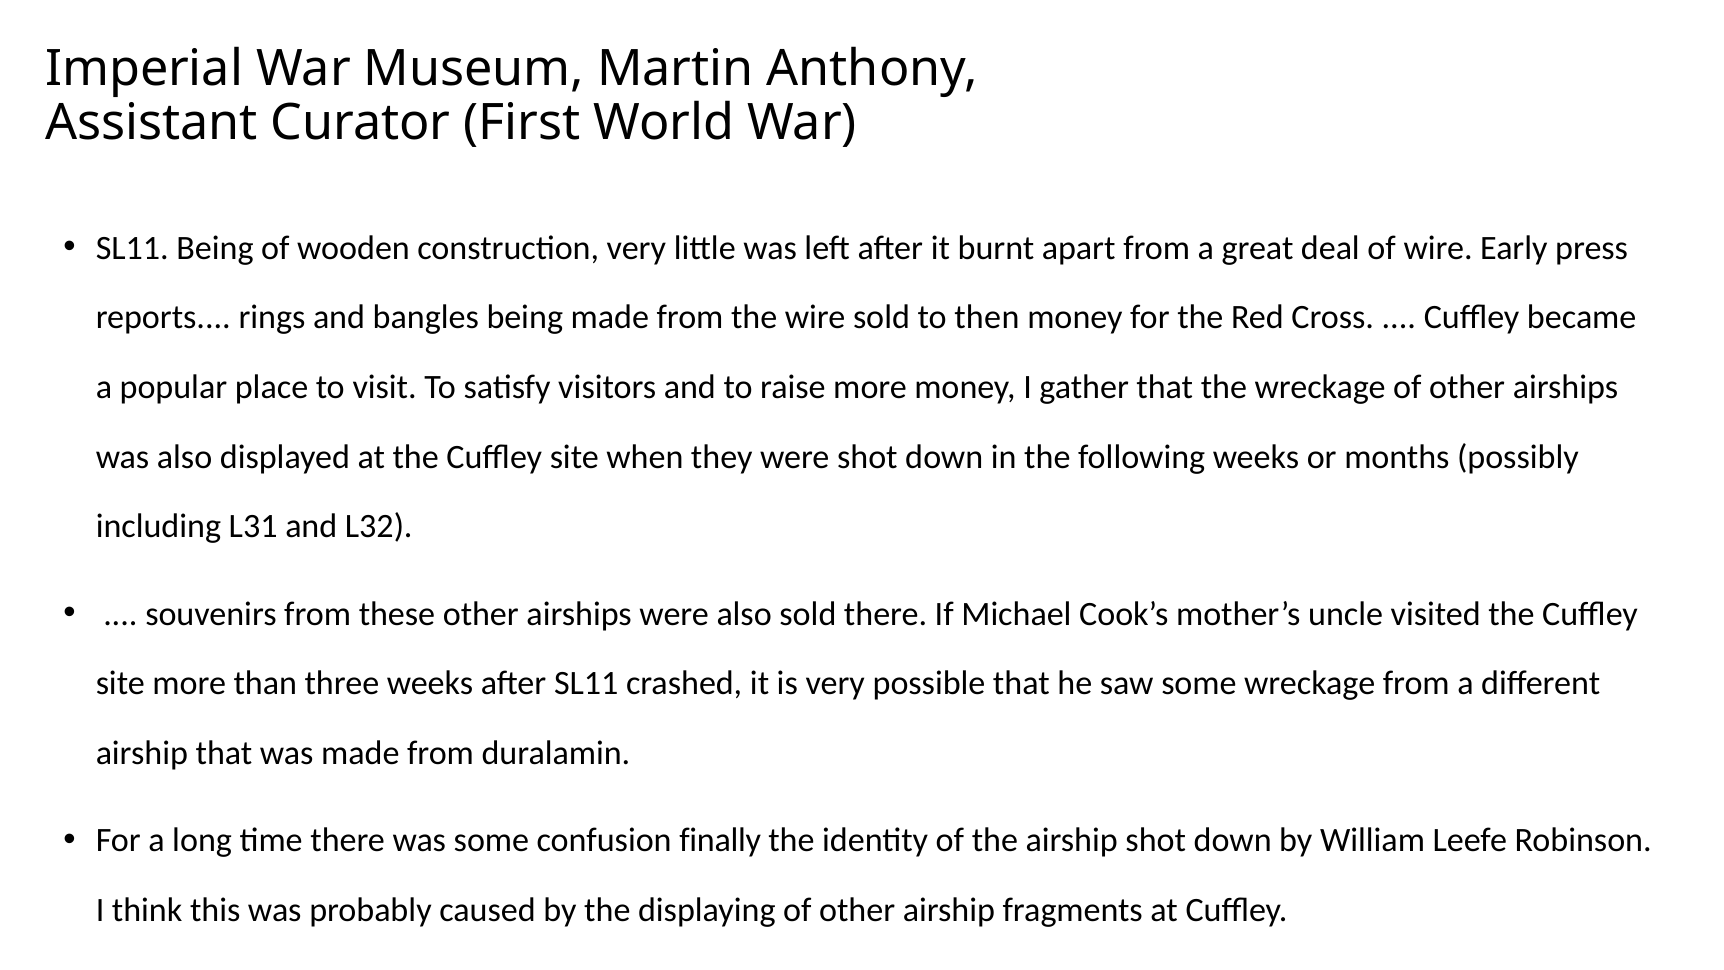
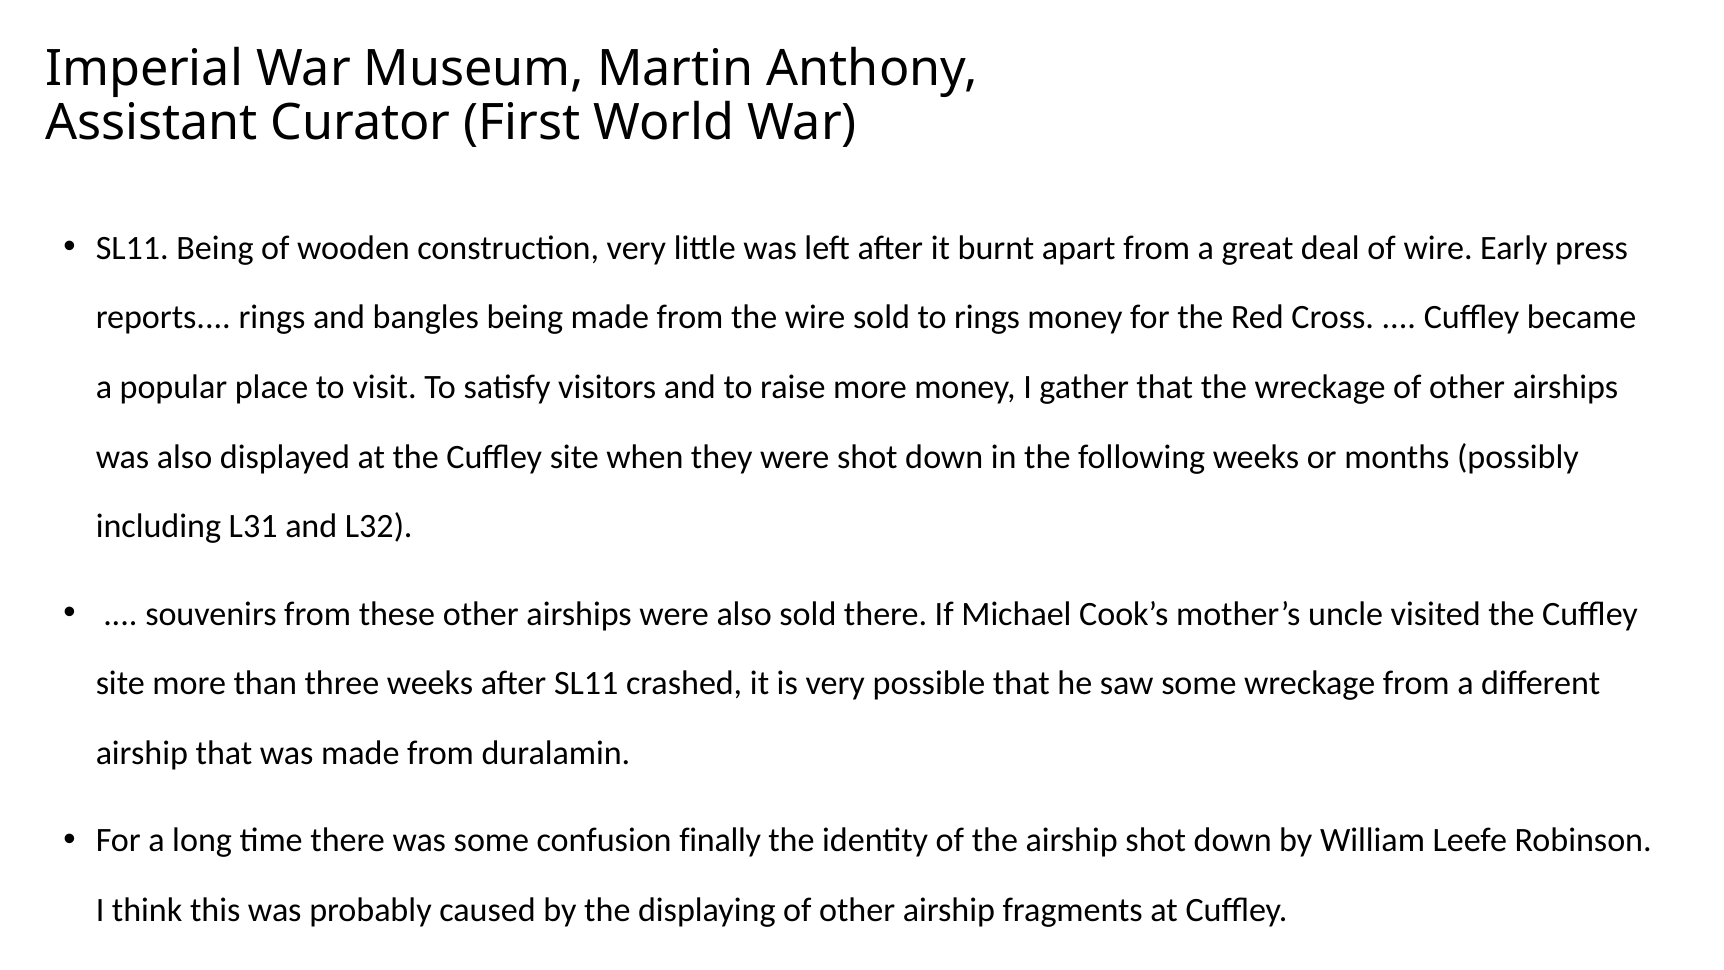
to then: then -> rings
